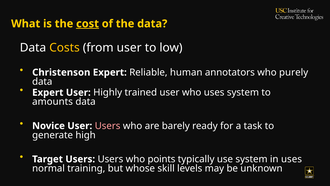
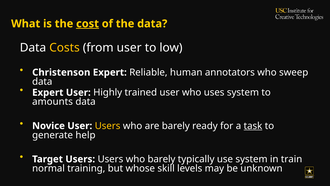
purely: purely -> sweep
Users at (108, 126) colour: pink -> yellow
task underline: none -> present
high: high -> help
who points: points -> barely
in uses: uses -> train
